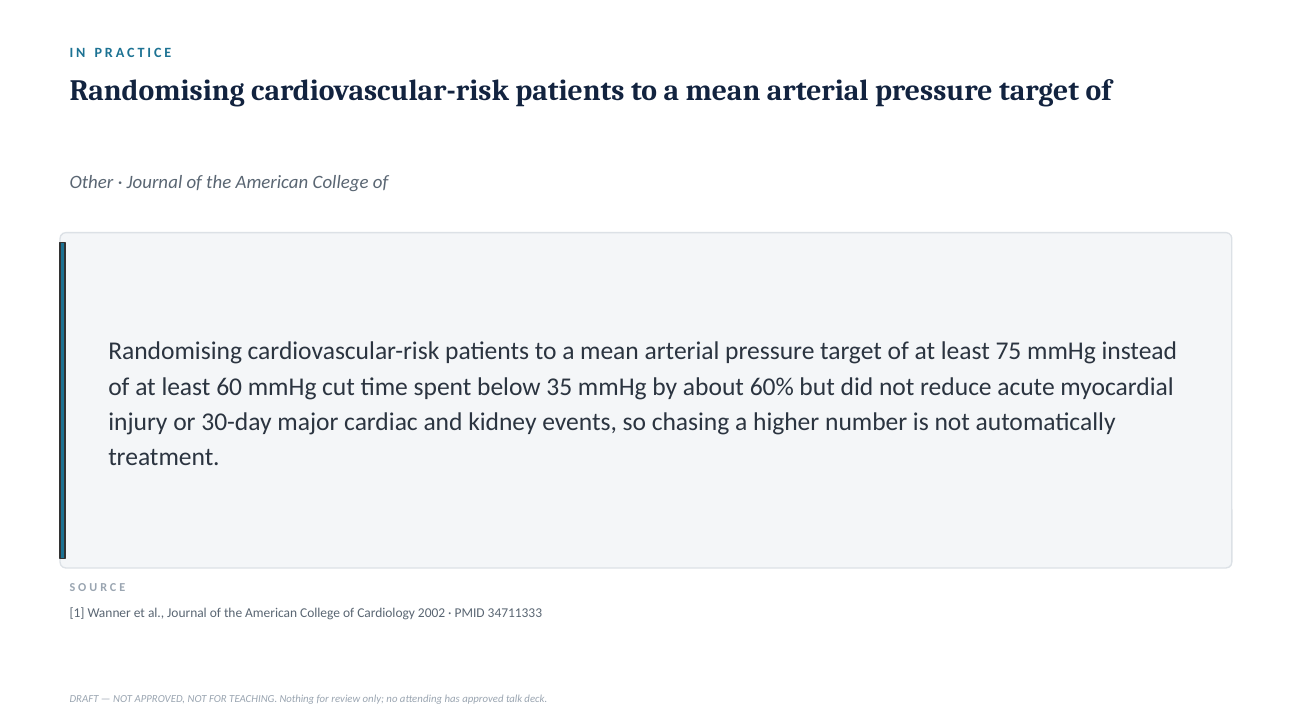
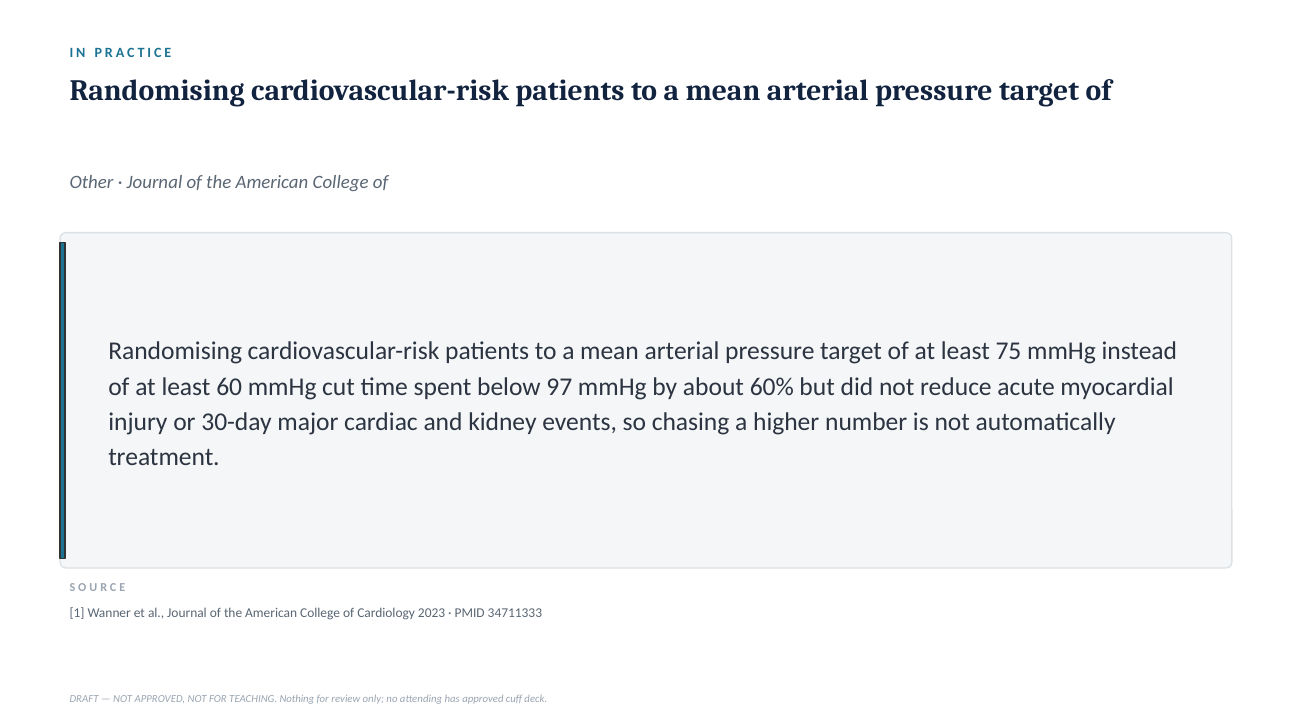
35: 35 -> 97
2002: 2002 -> 2023
talk: talk -> cuff
